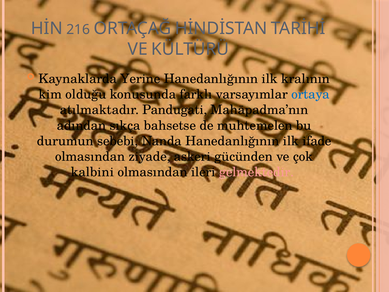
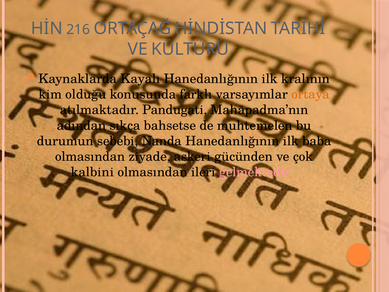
Yerine: Yerine -> Kayalı
ortaya colour: blue -> orange
ifade: ifade -> baba
